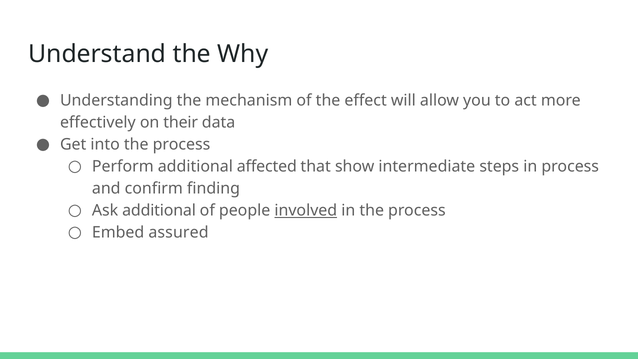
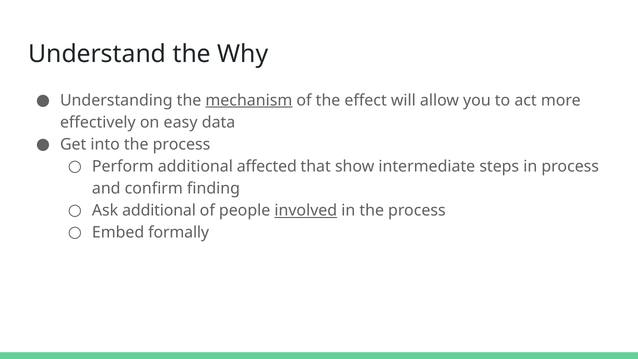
mechanism underline: none -> present
their: their -> easy
assured: assured -> formally
